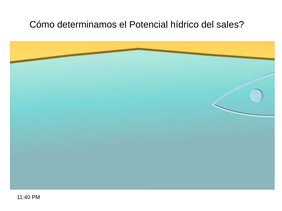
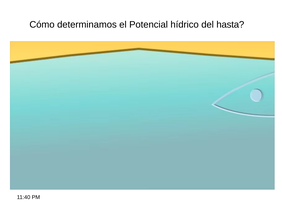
sales: sales -> hasta
